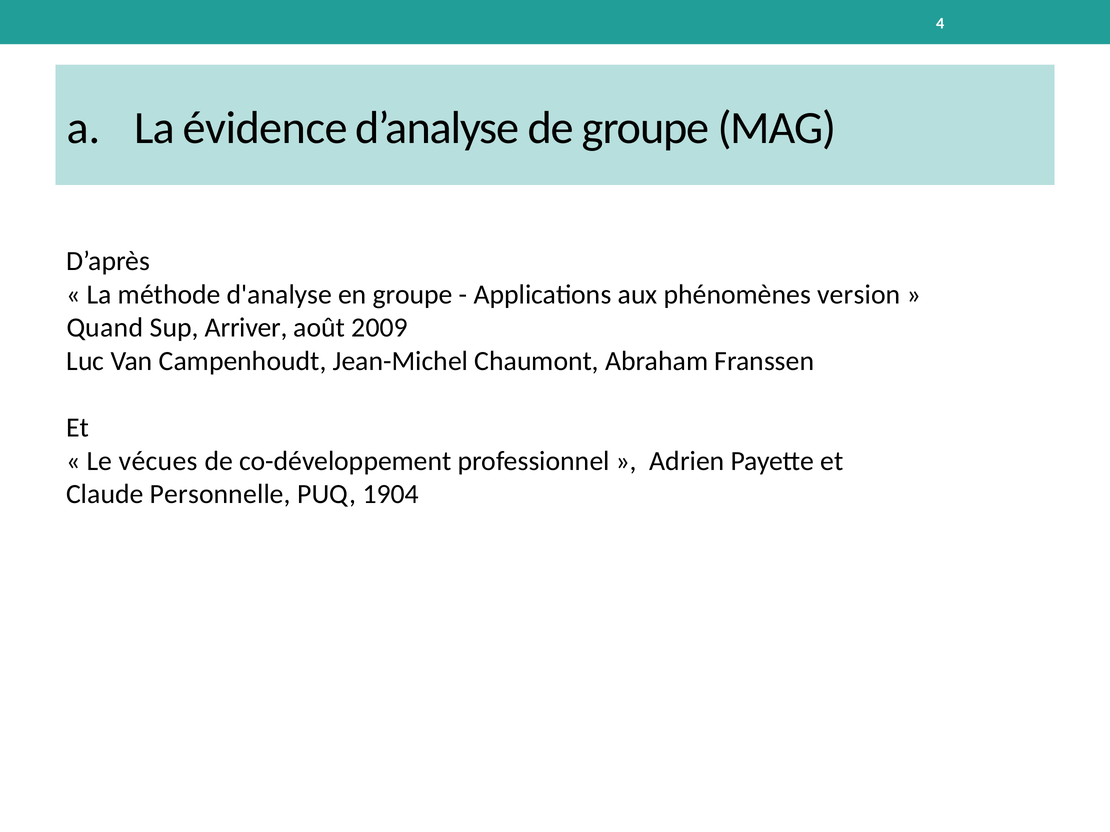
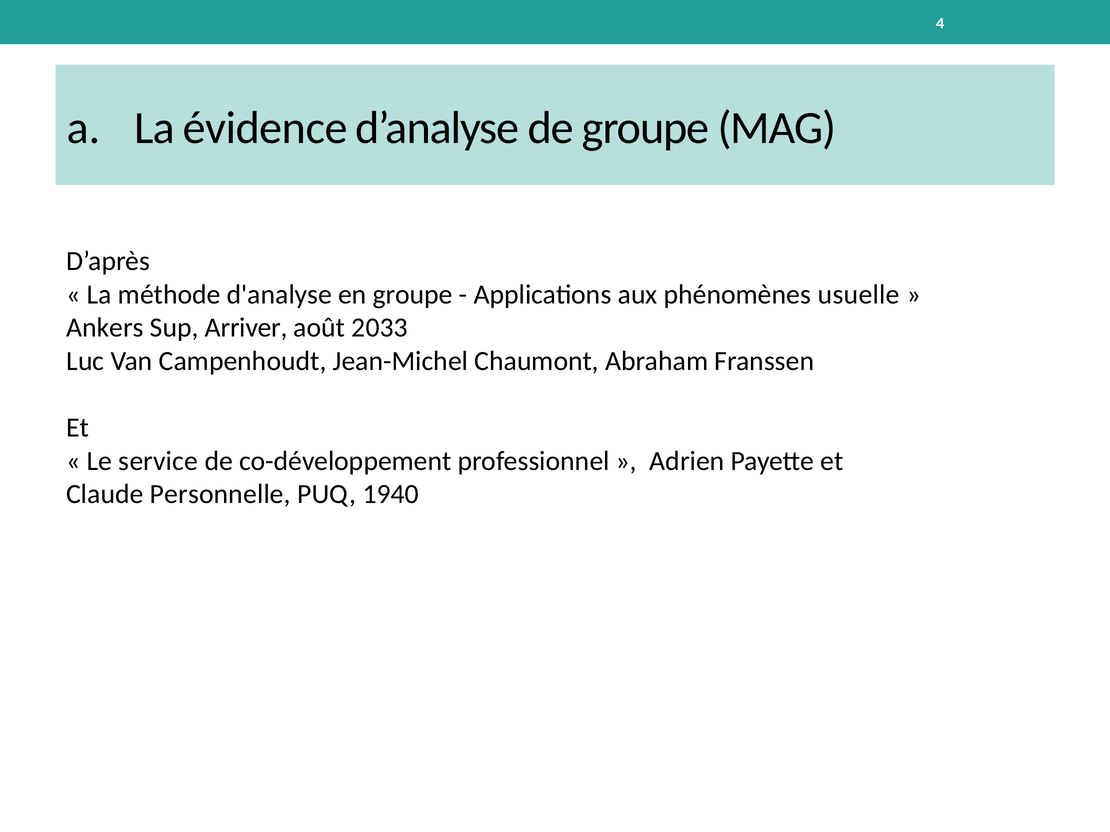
version: version -> usuelle
Quand: Quand -> Ankers
2009: 2009 -> 2033
vécues: vécues -> service
1904: 1904 -> 1940
